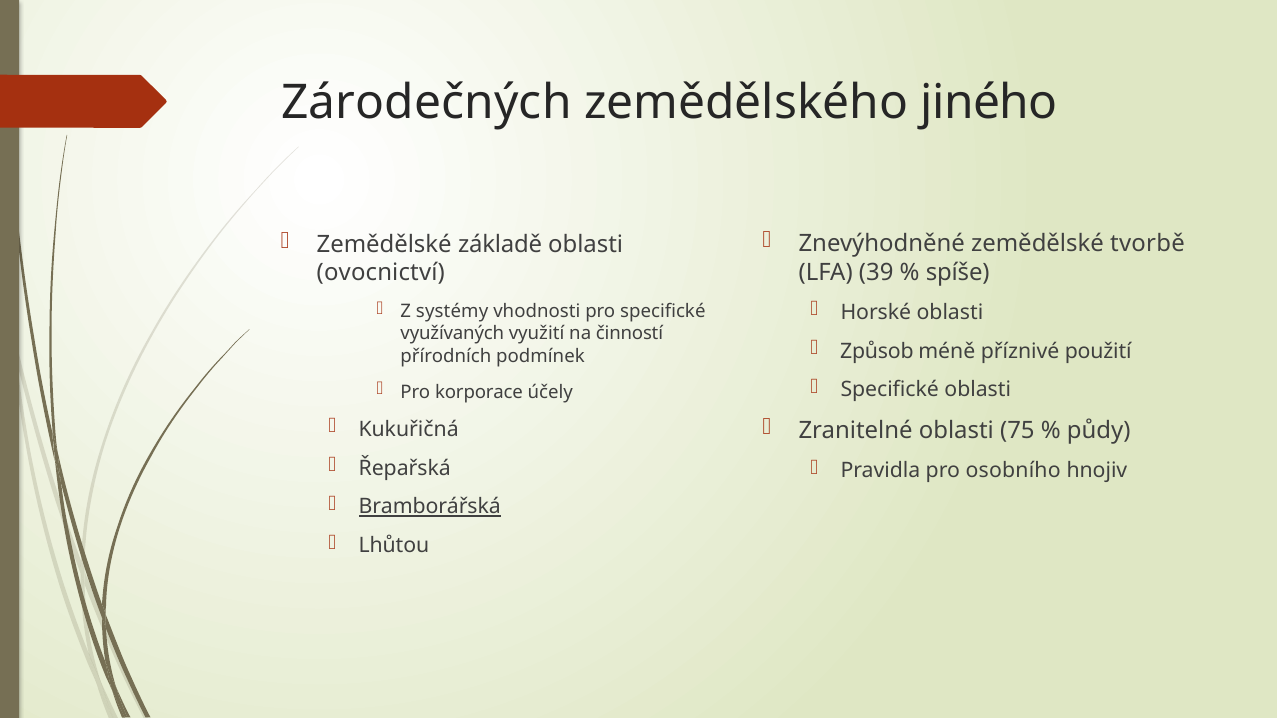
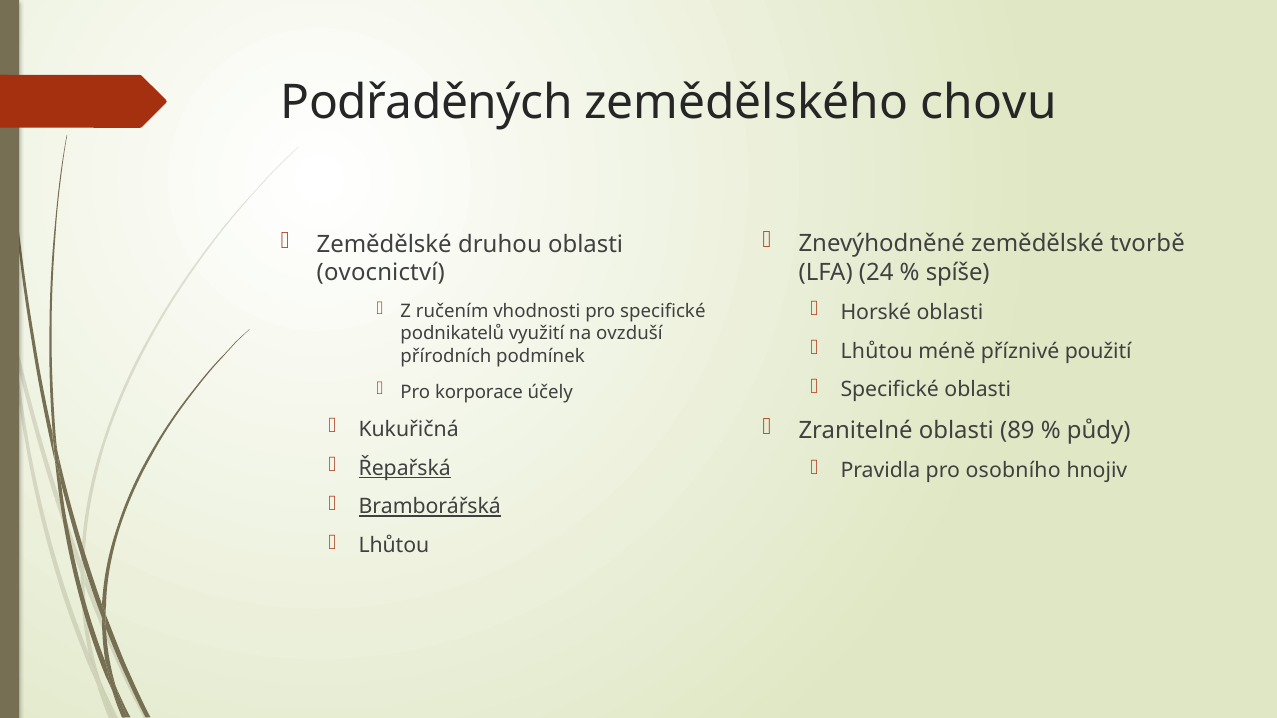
Zárodečných: Zárodečných -> Podřaděných
jiného: jiného -> chovu
základě: základě -> druhou
39: 39 -> 24
systémy: systémy -> ručením
využívaných: využívaných -> podnikatelů
činností: činností -> ovzduší
Způsob at (877, 351): Způsob -> Lhůtou
75: 75 -> 89
Řepařská underline: none -> present
